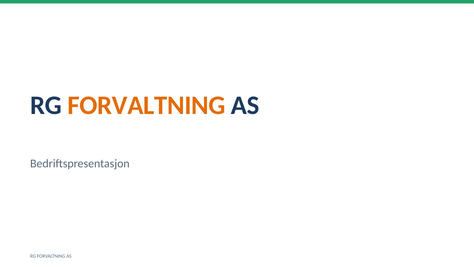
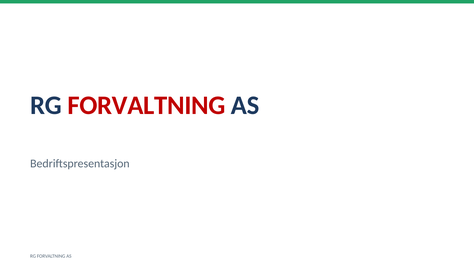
FORVALTNING at (147, 105) colour: orange -> red
